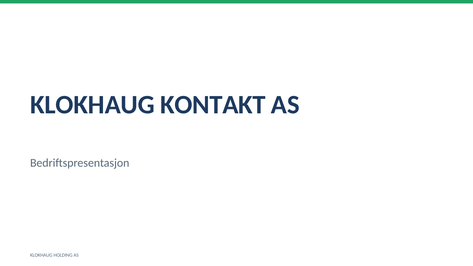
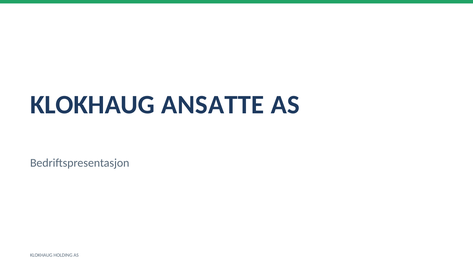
KONTAKT: KONTAKT -> ANSATTE
